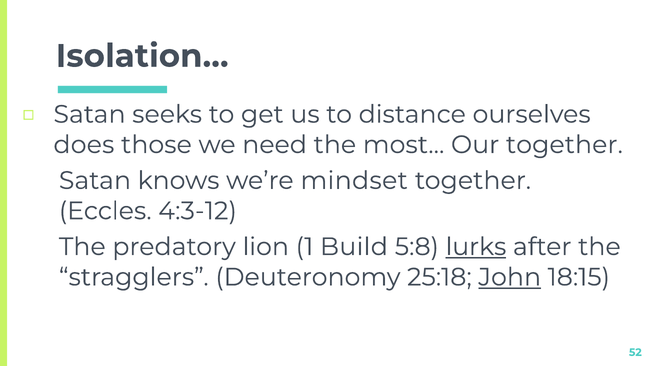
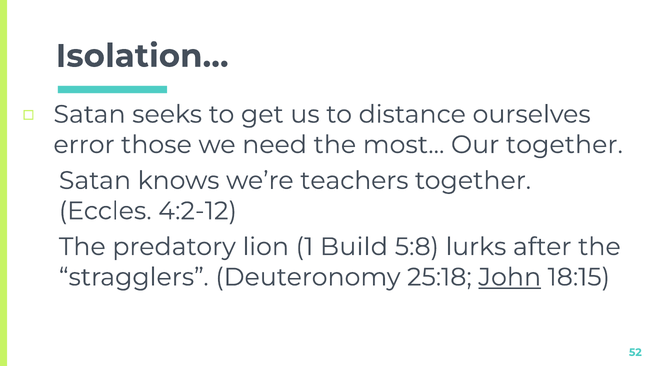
does: does -> error
mindset: mindset -> teachers
4:3-12: 4:3-12 -> 4:2-12
lurks underline: present -> none
